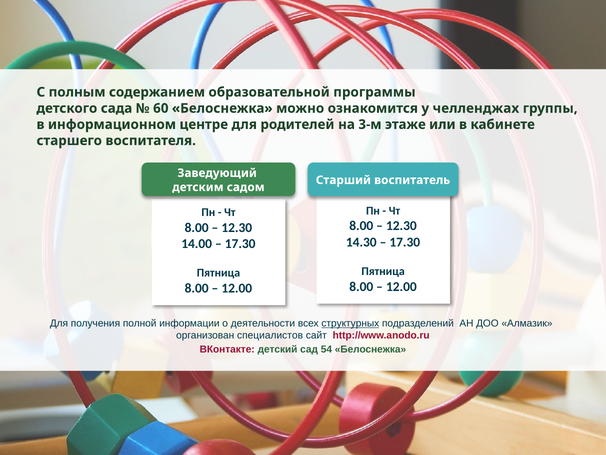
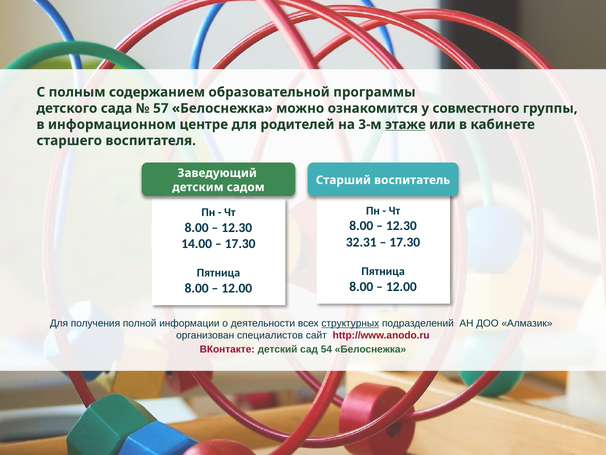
60: 60 -> 57
челленджах: челленджах -> совместного
этаже underline: none -> present
14.30: 14.30 -> 32.31
